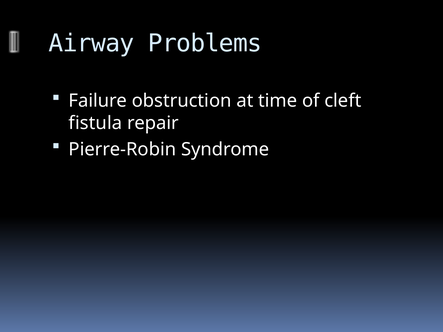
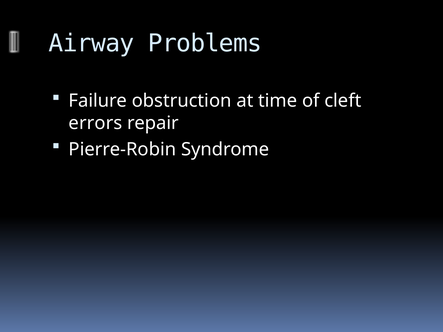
fistula: fistula -> errors
